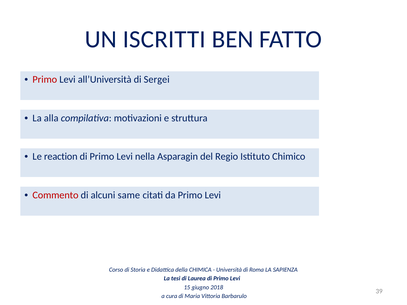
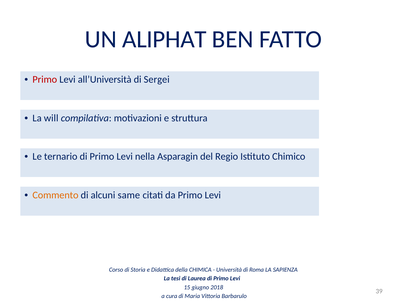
ISCRITTI: ISCRITTI -> ALIPHAT
alla: alla -> will
reaction: reaction -> ternario
Commento colour: red -> orange
